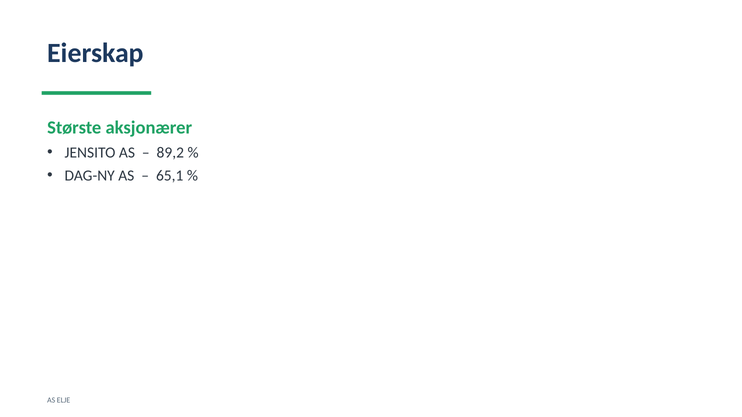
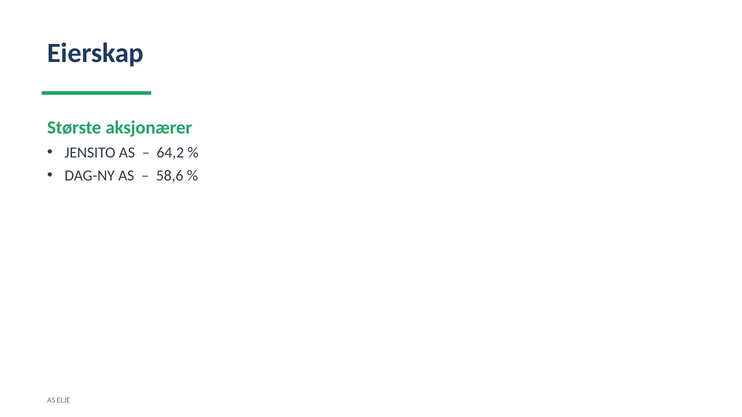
89,2: 89,2 -> 64,2
65,1: 65,1 -> 58,6
